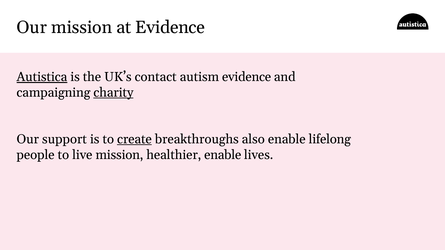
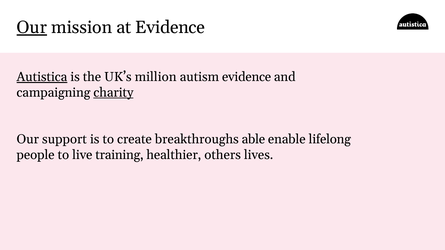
Our at (32, 27) underline: none -> present
contact: contact -> million
create underline: present -> none
also: also -> able
live mission: mission -> training
healthier enable: enable -> others
